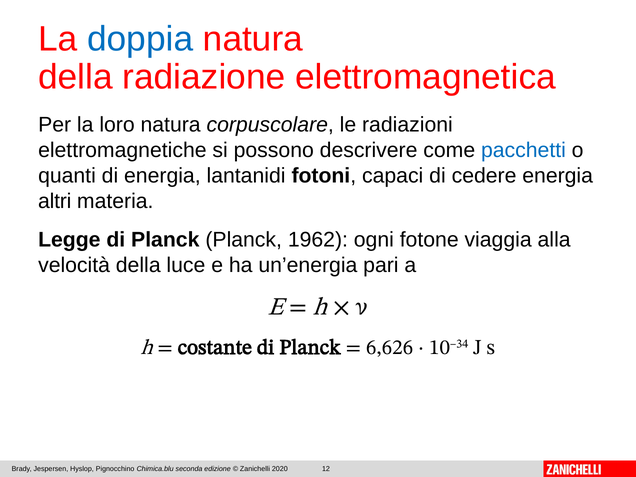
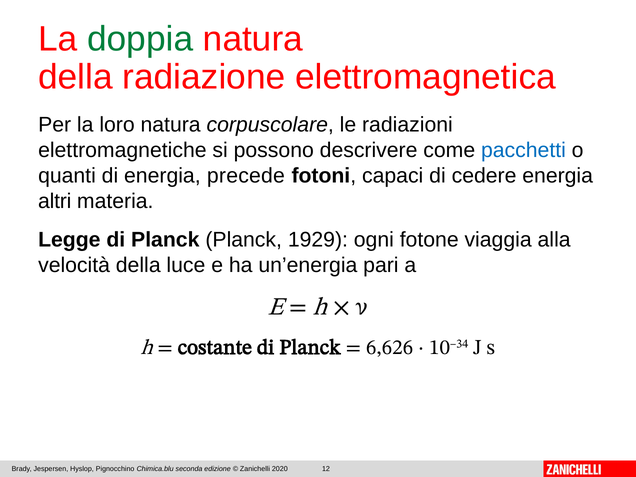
doppia colour: blue -> green
lantanidi: lantanidi -> precede
1962: 1962 -> 1929
